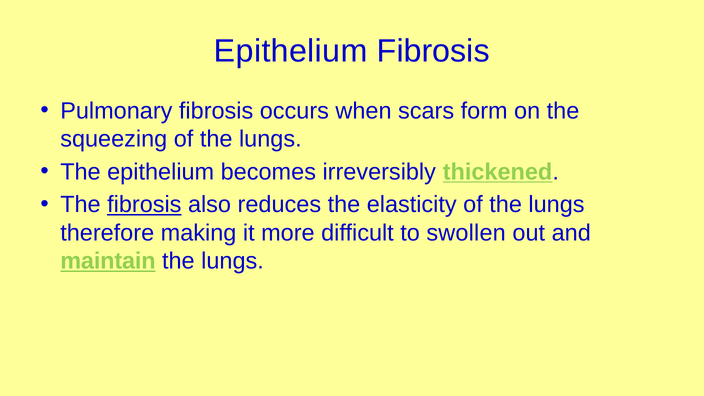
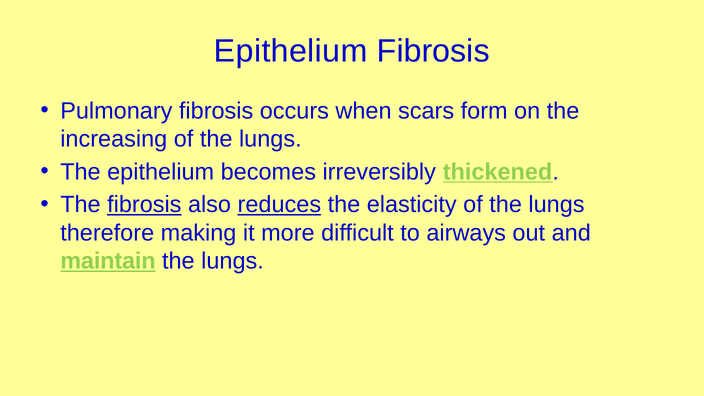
squeezing: squeezing -> increasing
reduces underline: none -> present
swollen: swollen -> airways
